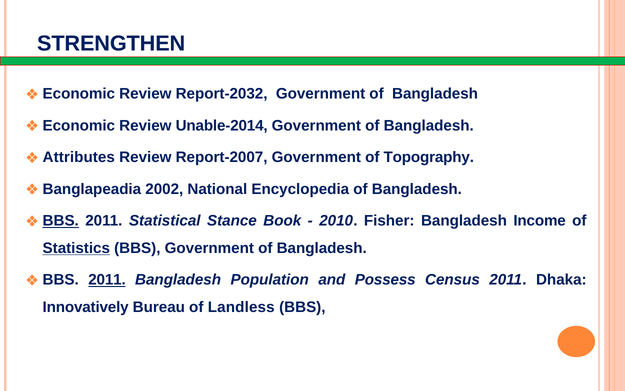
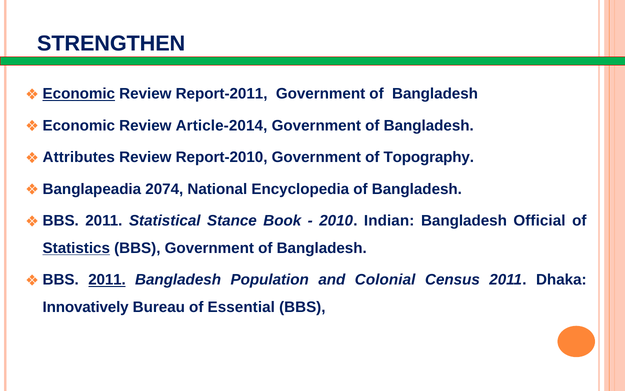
Economic at (79, 94) underline: none -> present
Report-2032: Report-2032 -> Report-2011
Unable-2014: Unable-2014 -> Article-2014
Report-2007: Report-2007 -> Report-2010
2002: 2002 -> 2074
BBS at (61, 221) underline: present -> none
Fisher: Fisher -> Indian
Income: Income -> Official
Possess: Possess -> Colonial
Landless: Landless -> Essential
